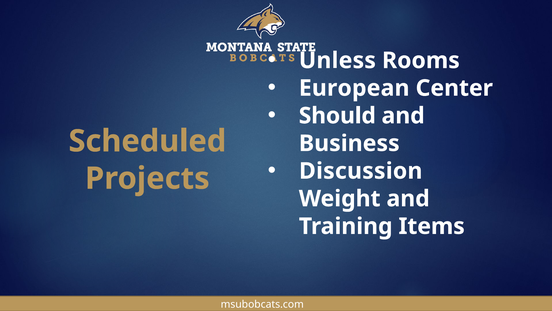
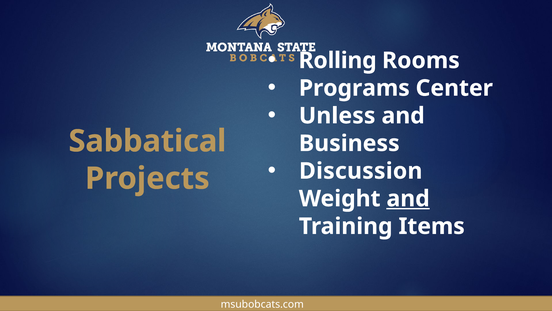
Unless: Unless -> Rolling
European: European -> Programs
Should: Should -> Unless
Scheduled: Scheduled -> Sabbatical
and at (408, 198) underline: none -> present
